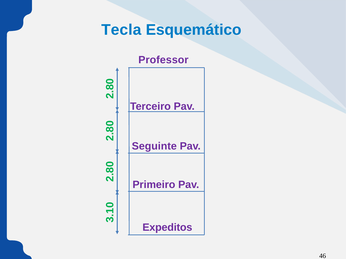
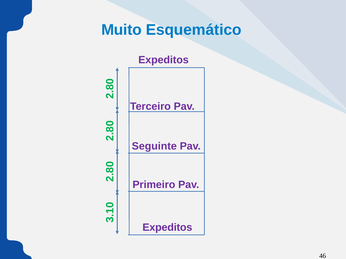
Tecla: Tecla -> Muito
Professor at (163, 60): Professor -> Expeditos
